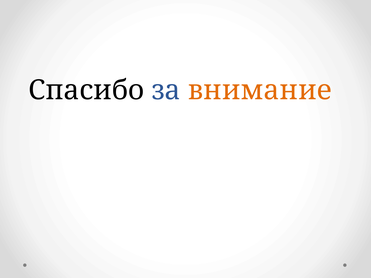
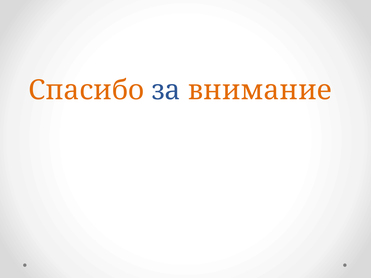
Спасибо at (86, 90) colour: black -> orange
